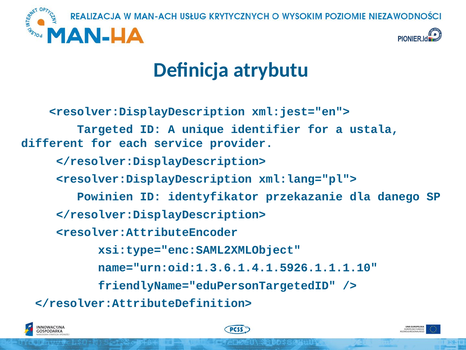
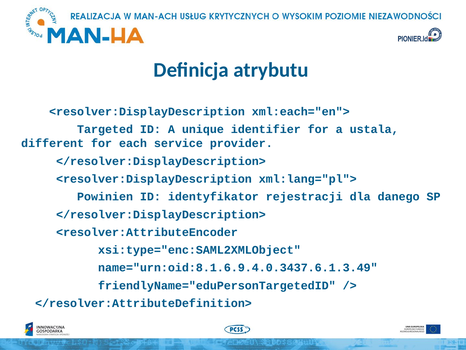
xml:jest="en">: xml:jest="en"> -> xml:each="en">
przekazanie: przekazanie -> rejestracji
name="urn:oid:1.3.6.1.4.1.5926.1.1.1.10: name="urn:oid:1.3.6.1.4.1.5926.1.1.1.10 -> name="urn:oid:8.1.6.9.4.0.3437.6.1.3.49
